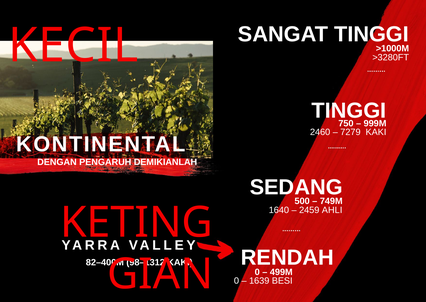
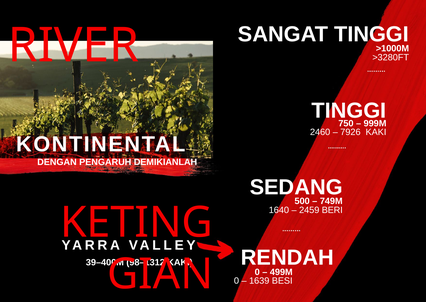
KECIL: KECIL -> RIVER
7279: 7279 -> 7926
AHLI: AHLI -> BERI
82–400M: 82–400M -> 39–400M
